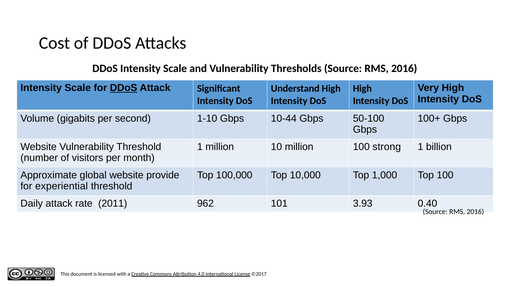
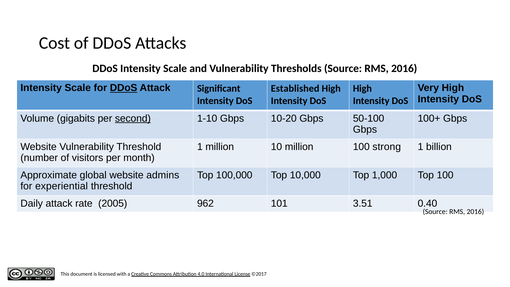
Understand: Understand -> Established
second underline: none -> present
10-44: 10-44 -> 10-20
provide: provide -> admins
2011: 2011 -> 2005
3.93: 3.93 -> 3.51
